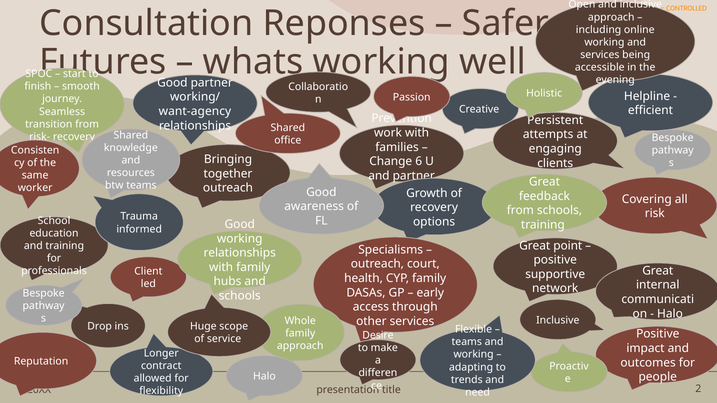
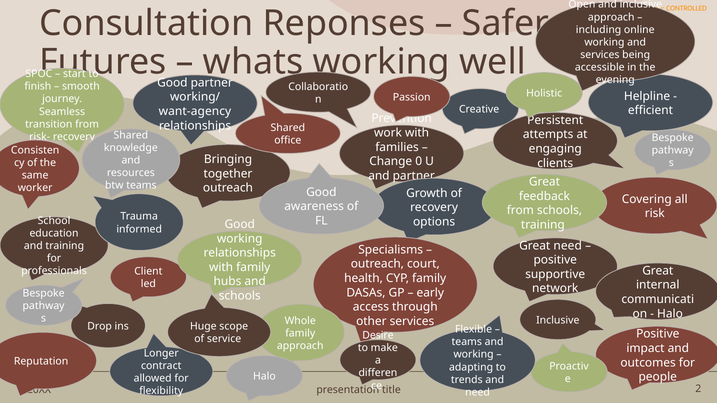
6: 6 -> 0
Great point: point -> need
